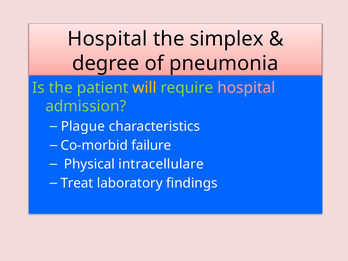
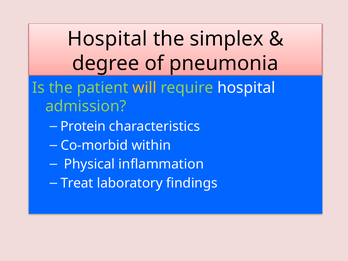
hospital at (246, 88) colour: pink -> white
Plague: Plague -> Protein
failure: failure -> within
intracellulare: intracellulare -> inflammation
